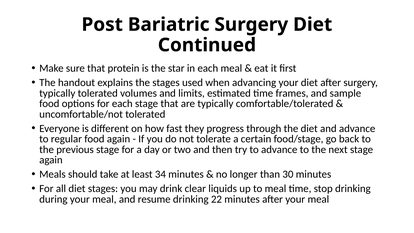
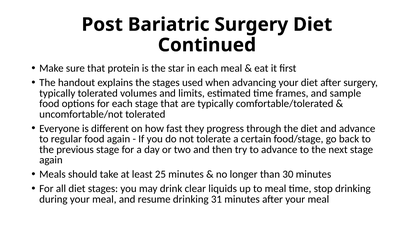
34: 34 -> 25
22: 22 -> 31
